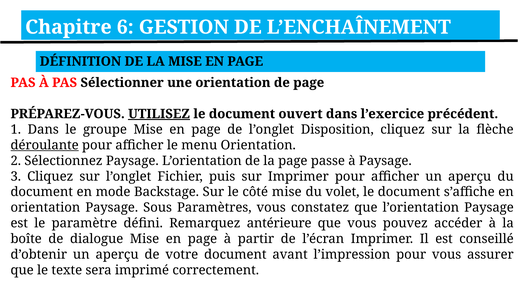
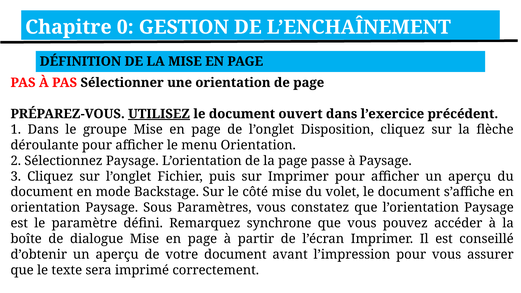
6: 6 -> 0
déroulante underline: present -> none
antérieure: antérieure -> synchrone
